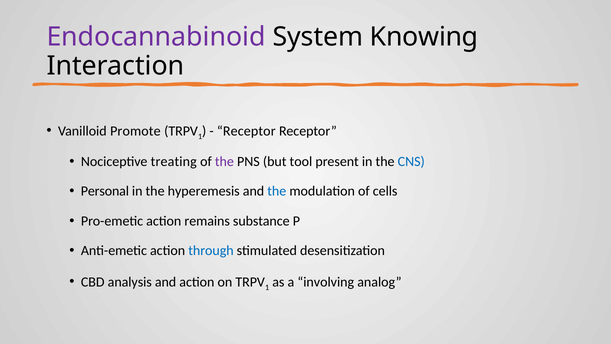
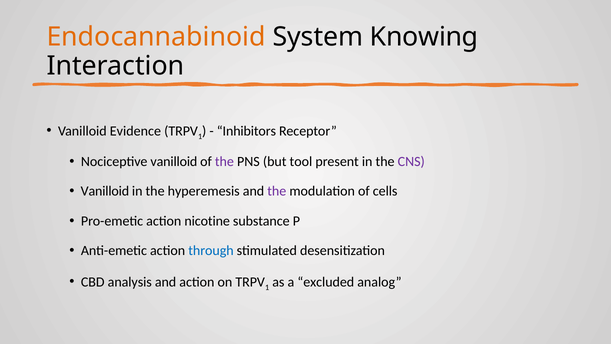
Endocannabinoid colour: purple -> orange
Promote: Promote -> Evidence
Receptor at (246, 131): Receptor -> Inhibitors
Nociceptive treating: treating -> vanilloid
CNS colour: blue -> purple
Personal at (105, 191): Personal -> Vanilloid
the at (277, 191) colour: blue -> purple
remains: remains -> nicotine
involving: involving -> excluded
